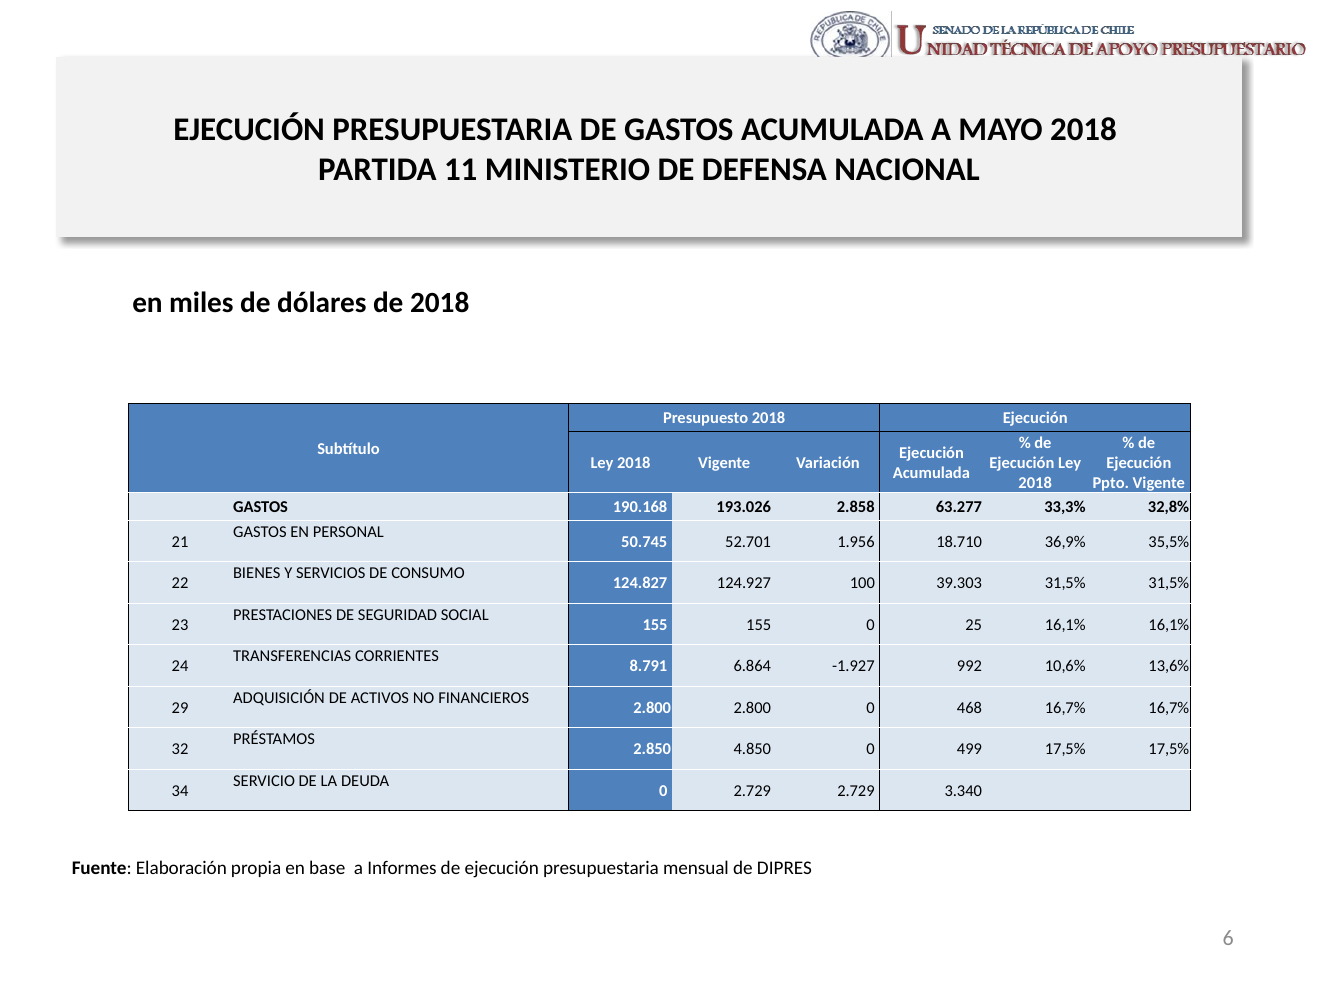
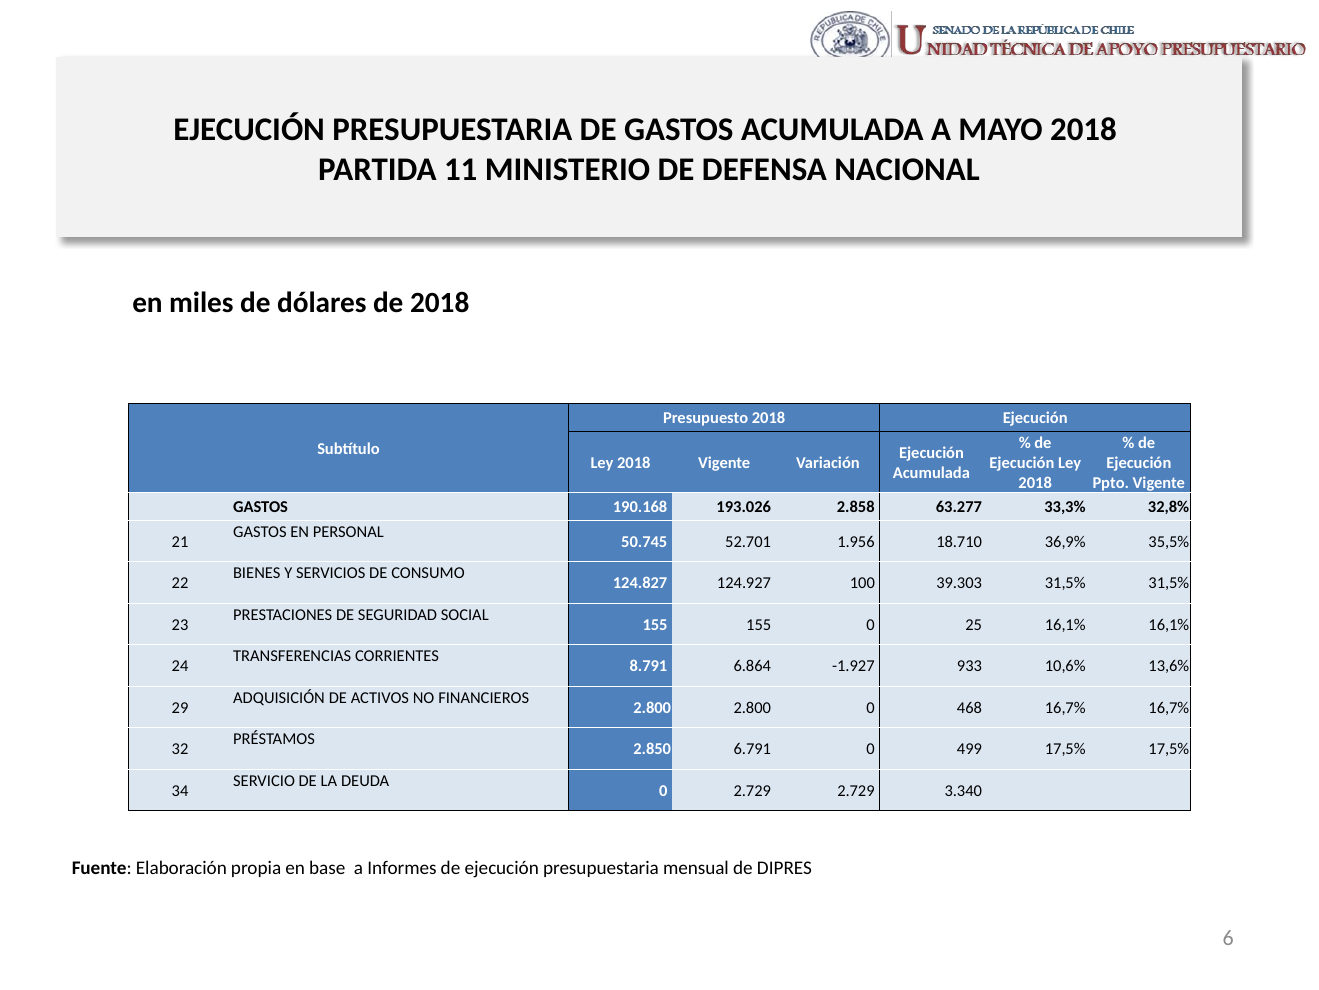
992: 992 -> 933
4.850: 4.850 -> 6.791
